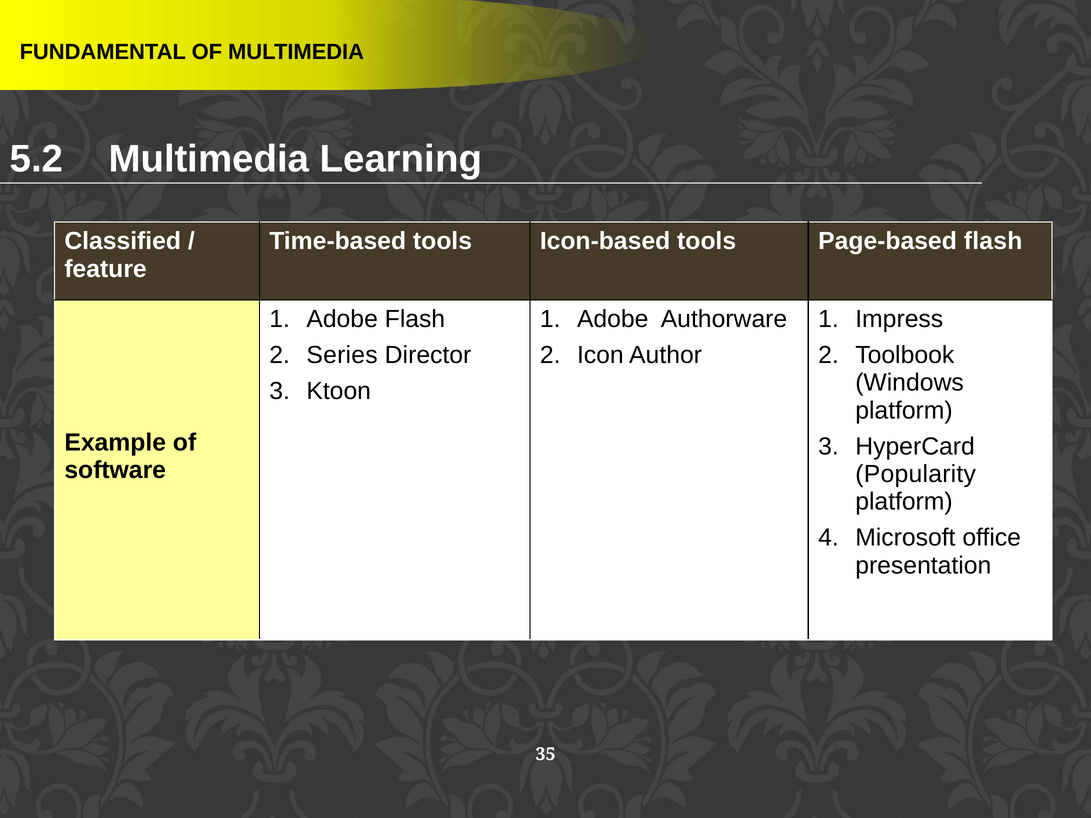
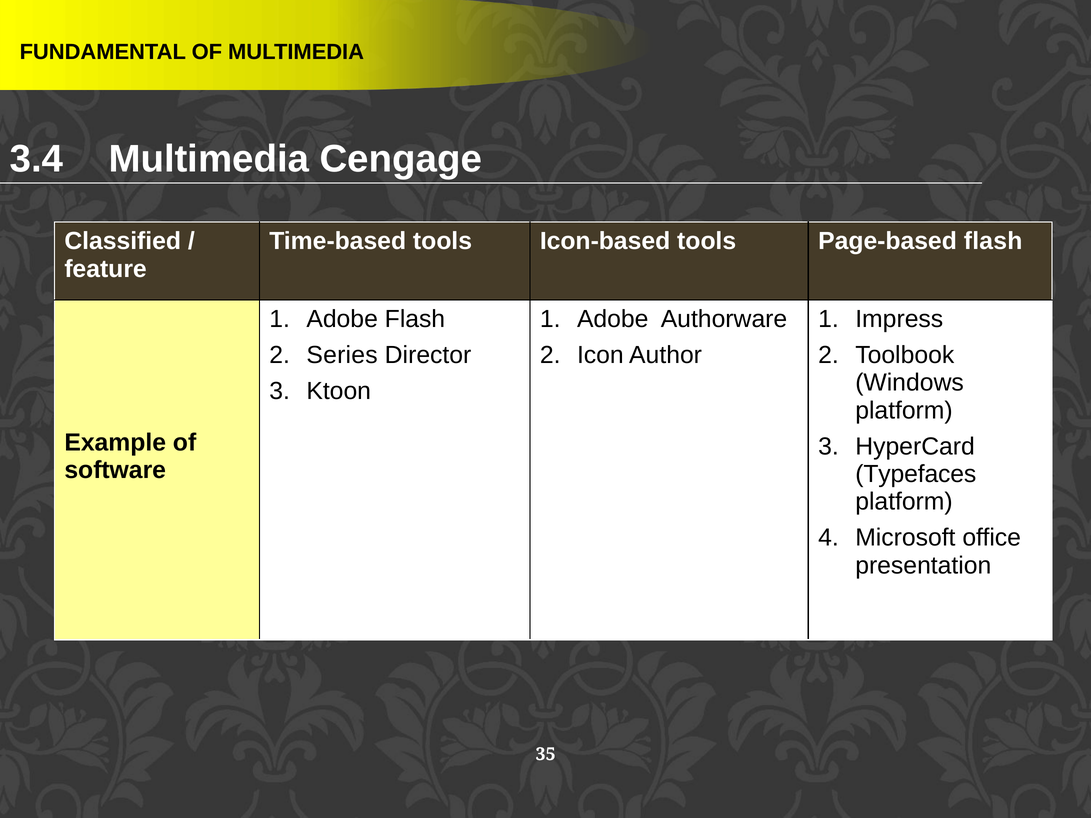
5.2: 5.2 -> 3.4
Learning: Learning -> Cengage
Popularity: Popularity -> Typefaces
